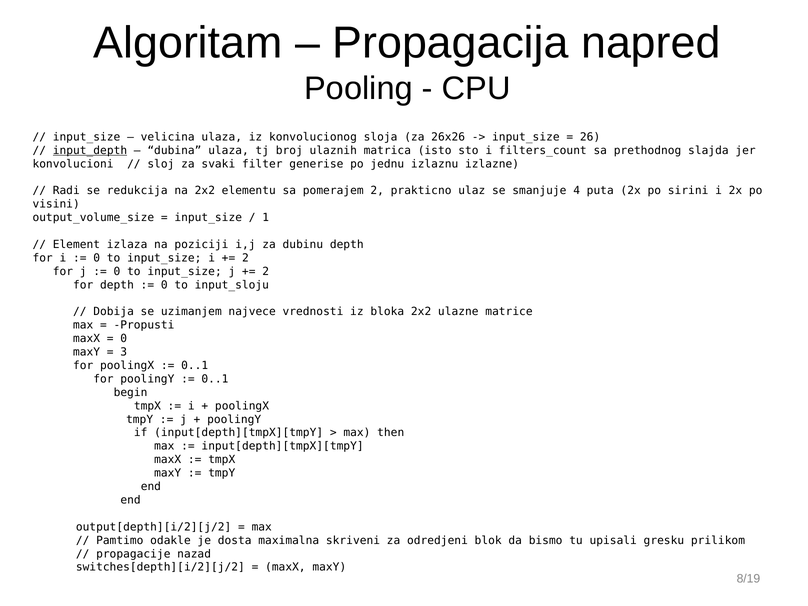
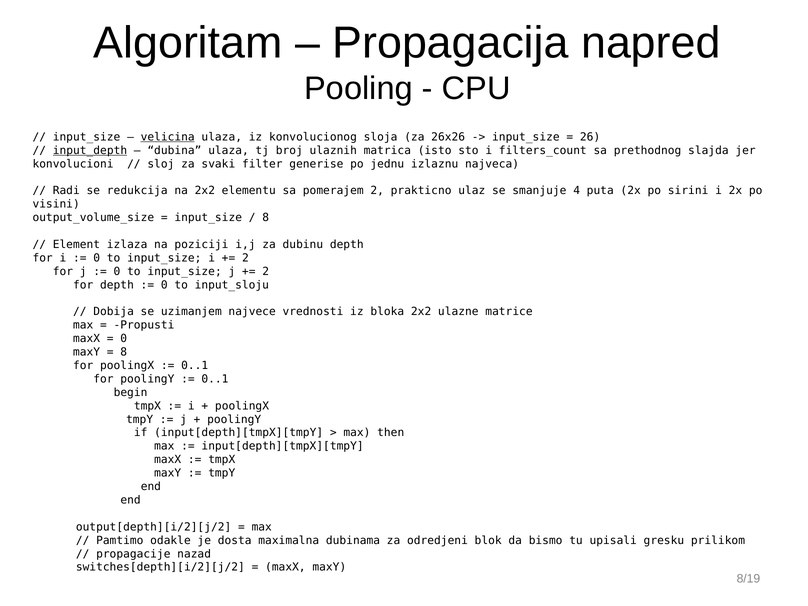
velicina underline: none -> present
izlazne: izlazne -> najveca
1 at (266, 218): 1 -> 8
3 at (124, 352): 3 -> 8
skriveni: skriveni -> dubinama
